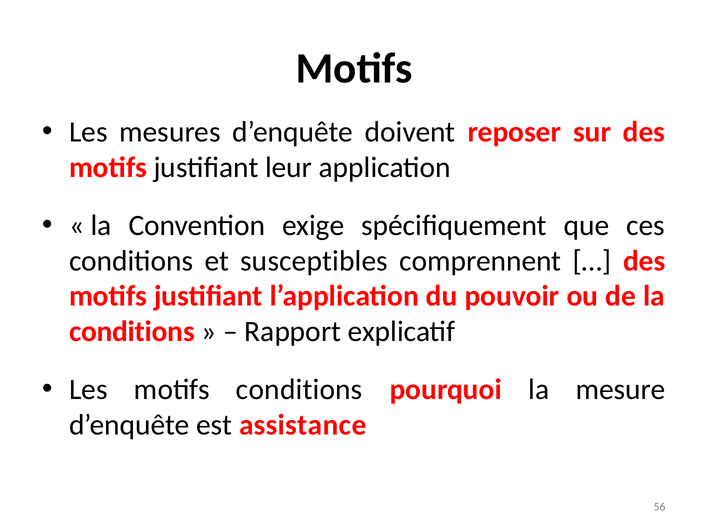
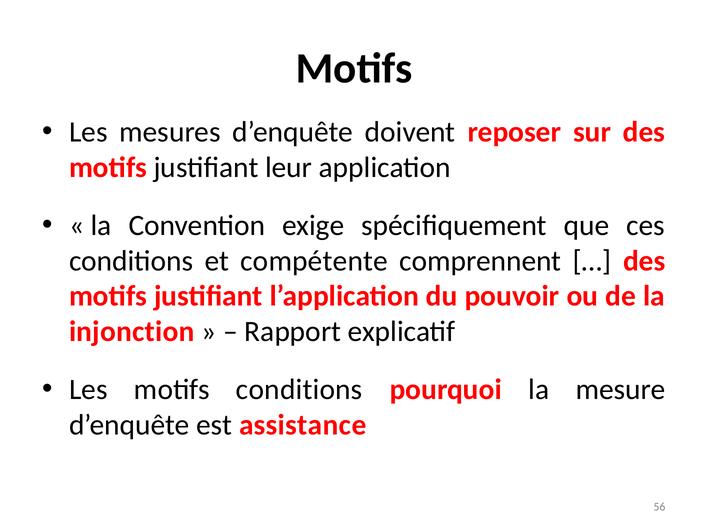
susceptibles: susceptibles -> compétente
conditions at (132, 332): conditions -> injonction
